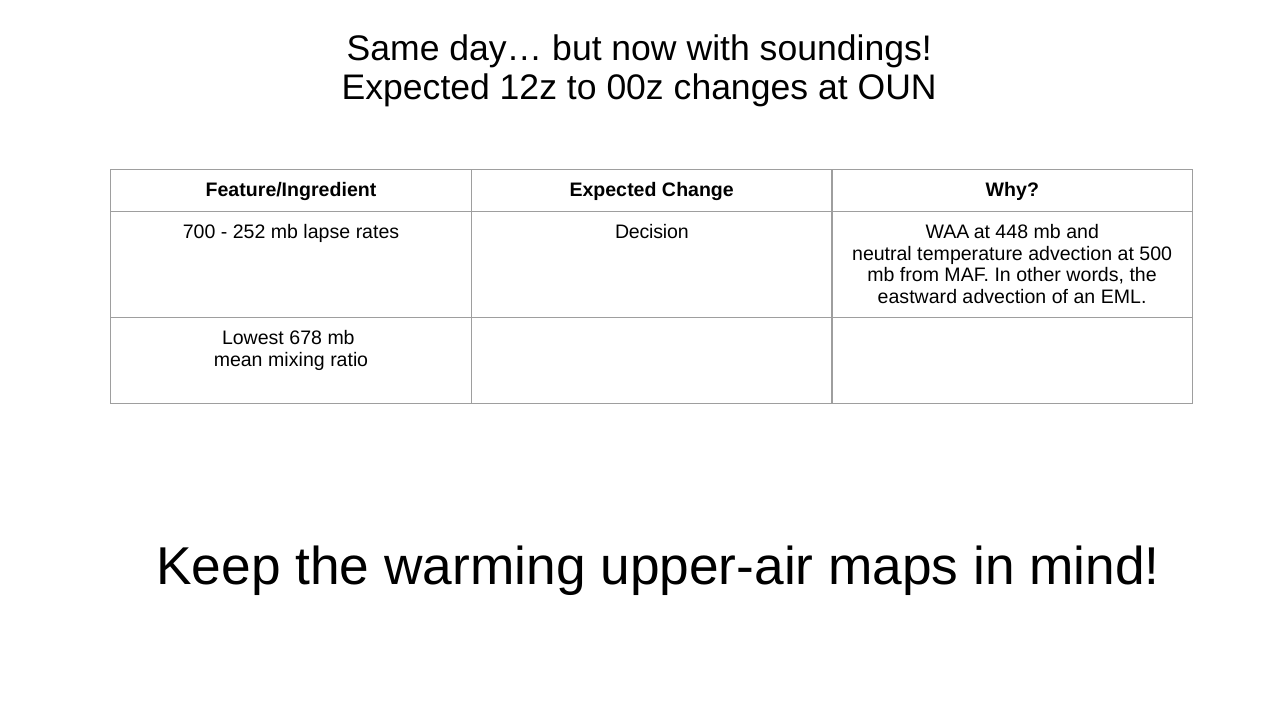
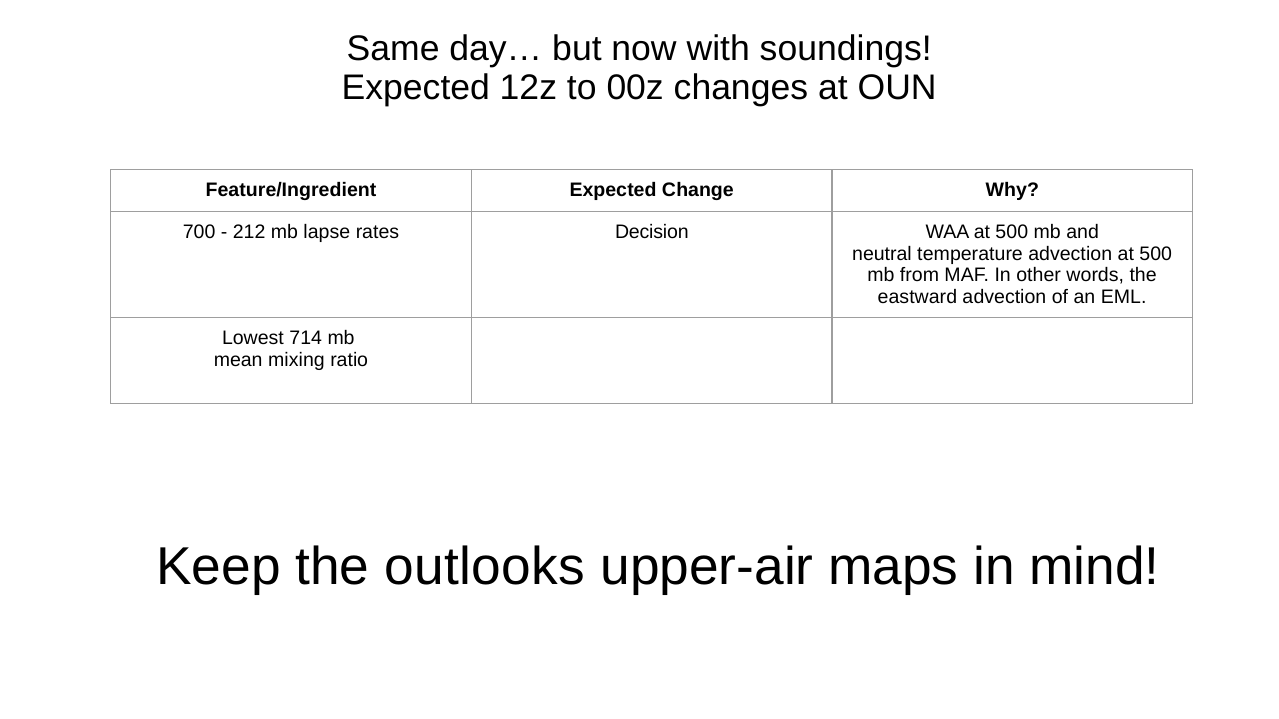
252: 252 -> 212
WAA at 448: 448 -> 500
678: 678 -> 714
warming: warming -> outlooks
